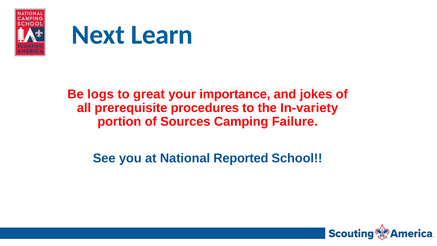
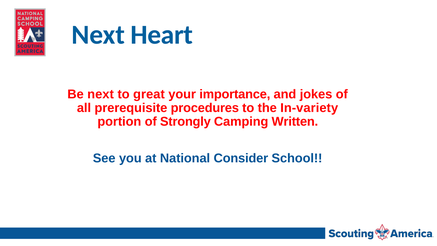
Learn: Learn -> Heart
Be logs: logs -> next
Sources: Sources -> Strongly
Failure: Failure -> Written
Reported: Reported -> Consider
